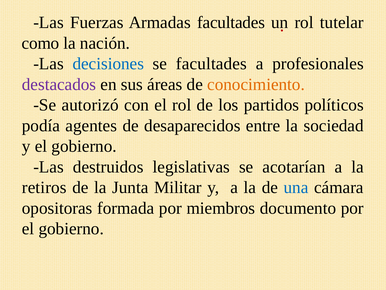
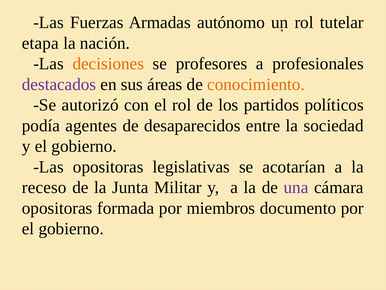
Armadas facultades: facultades -> autónomo
como: como -> etapa
decisiones colour: blue -> orange
se facultades: facultades -> profesores
Las destruidos: destruidos -> opositoras
retiros: retiros -> receso
una colour: blue -> purple
